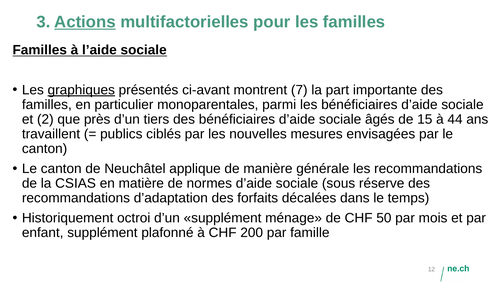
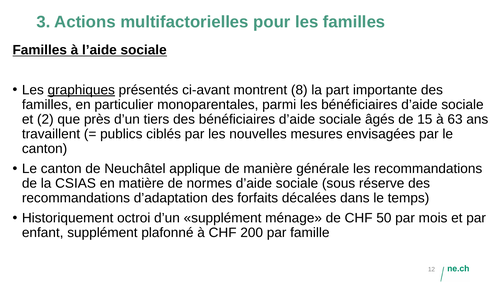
Actions underline: present -> none
7: 7 -> 8
44: 44 -> 63
